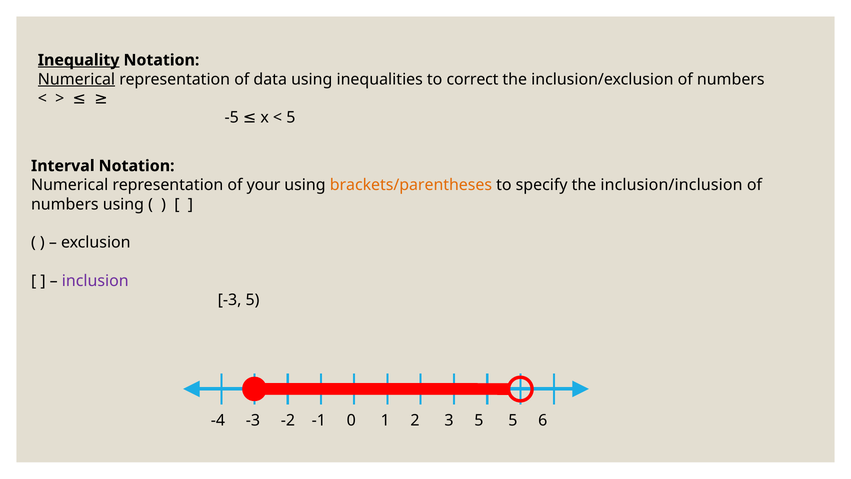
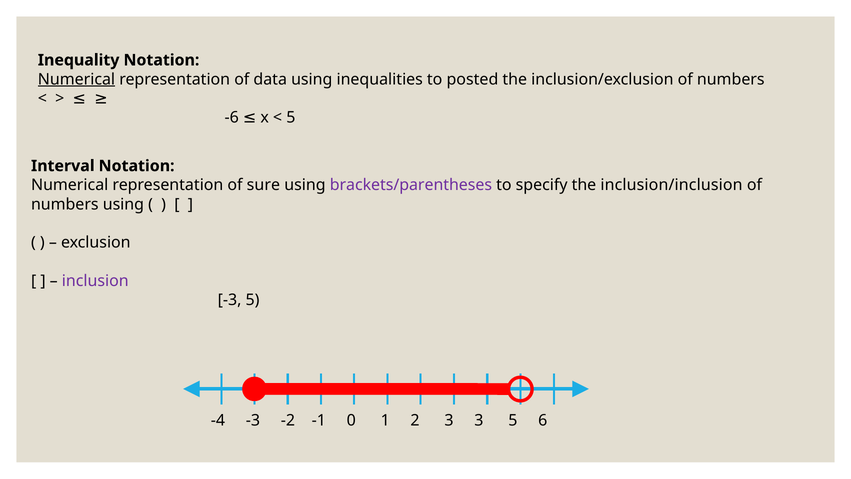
Inequality underline: present -> none
correct: correct -> posted
-5: -5 -> -6
your: your -> sure
brackets/parentheses colour: orange -> purple
3 5: 5 -> 3
